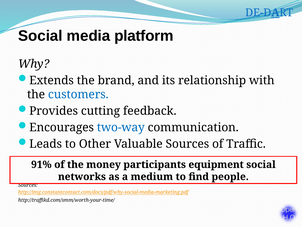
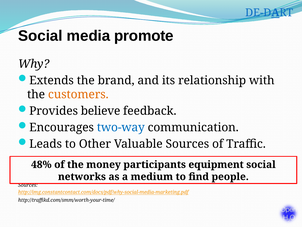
platform: platform -> promote
customers colour: blue -> orange
cutting: cutting -> believe
91%: 91% -> 48%
